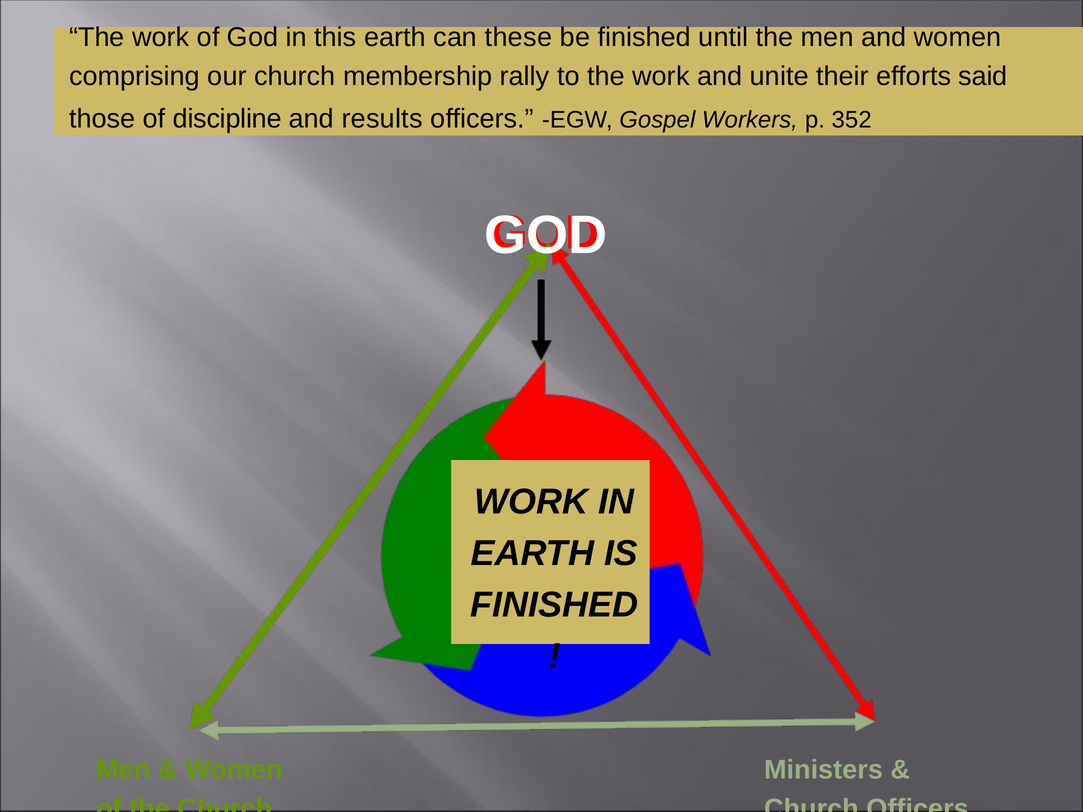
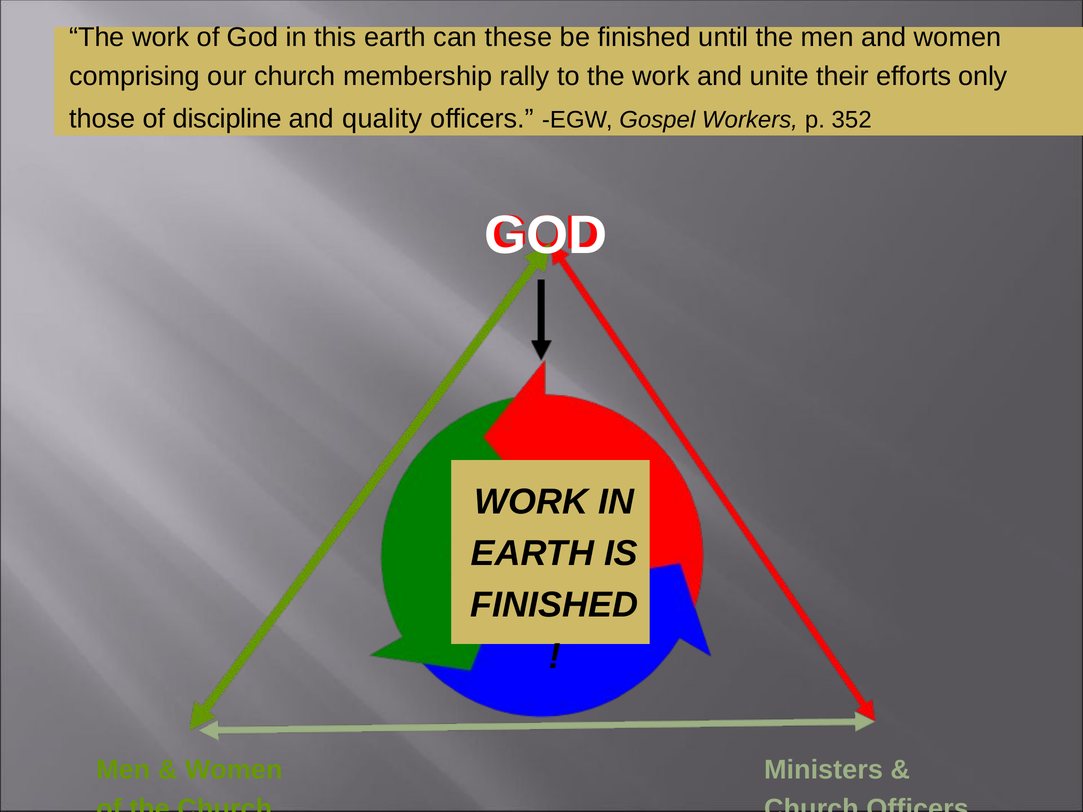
said: said -> only
results: results -> quality
